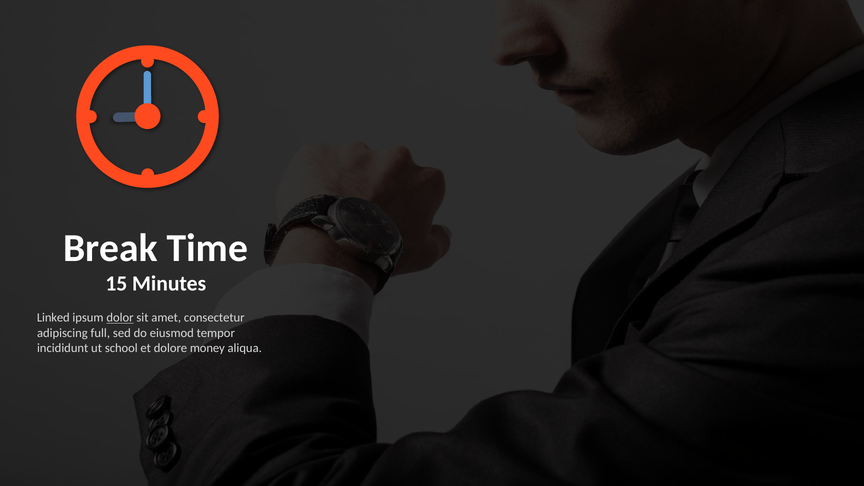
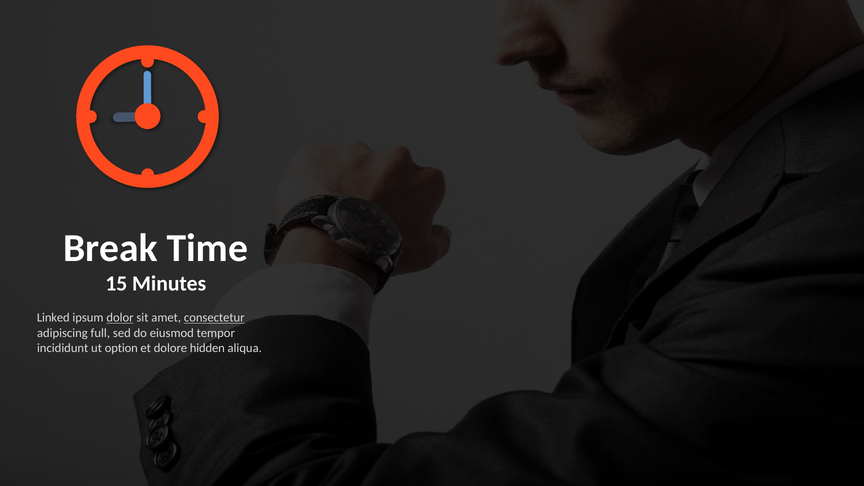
consectetur underline: none -> present
school: school -> option
money: money -> hidden
